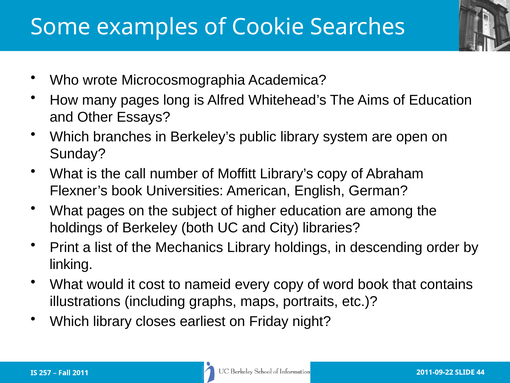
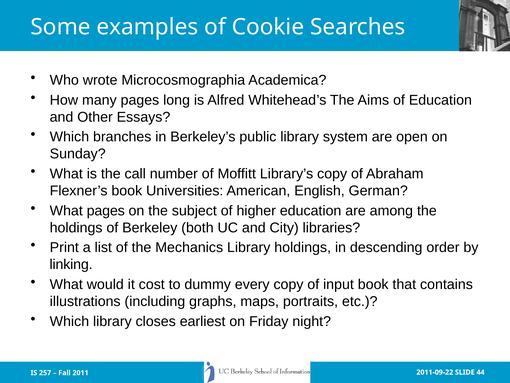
nameid: nameid -> dummy
word: word -> input
